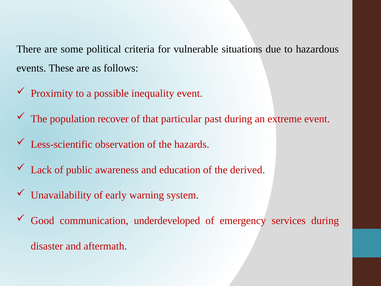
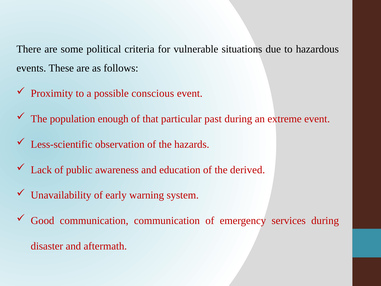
inequality: inequality -> conscious
recover: recover -> enough
communication underdeveloped: underdeveloped -> communication
